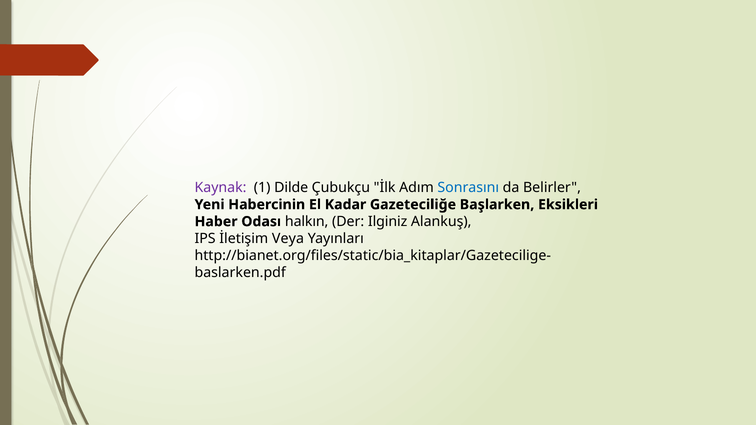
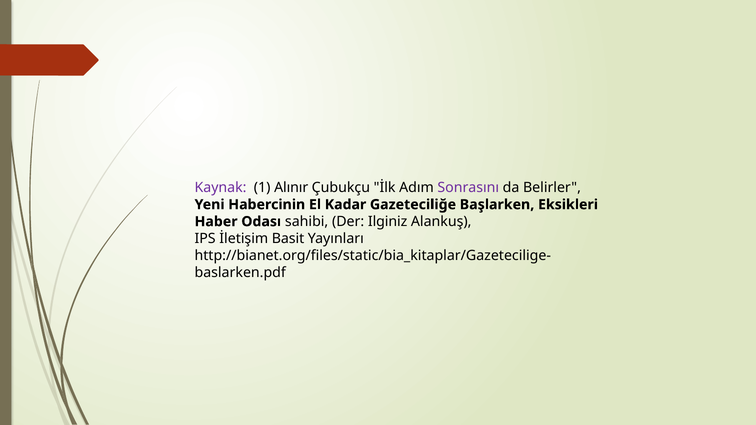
Dilde: Dilde -> Alınır
Sonrasını colour: blue -> purple
halkın: halkın -> sahibi
Veya: Veya -> Basit
